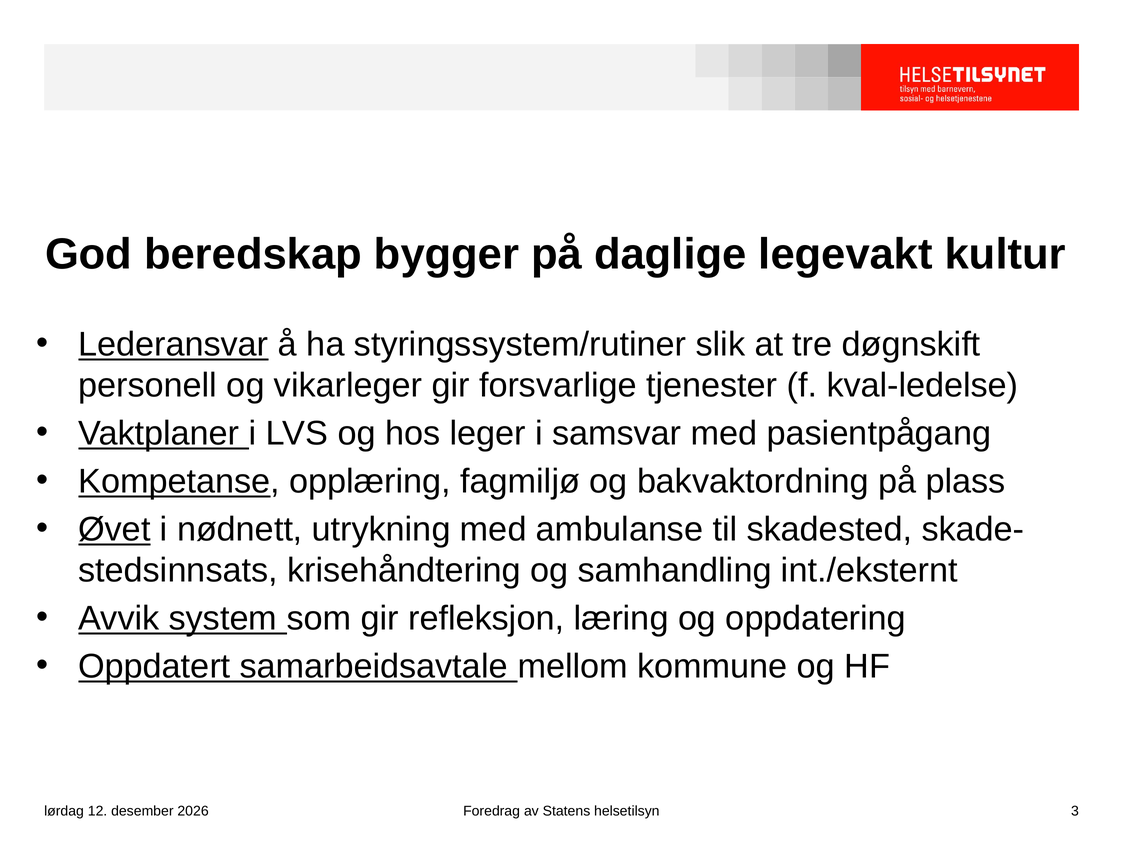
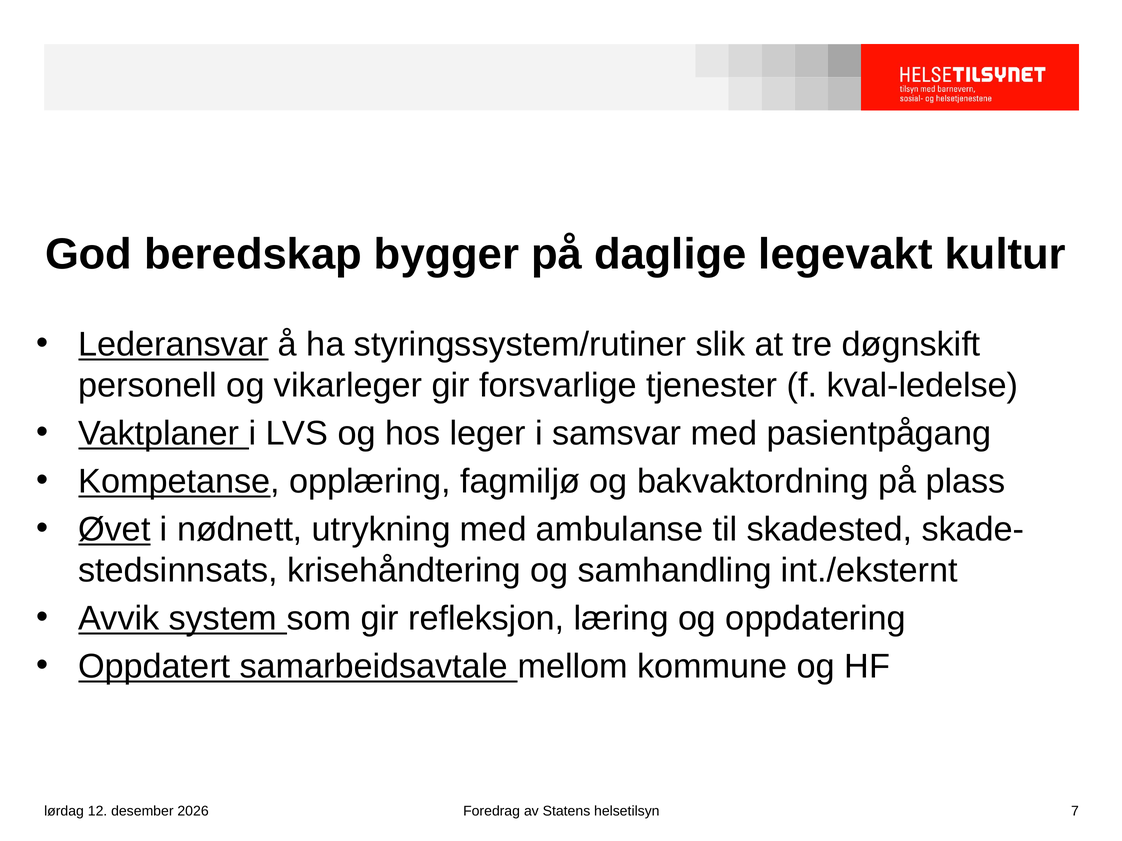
3: 3 -> 7
